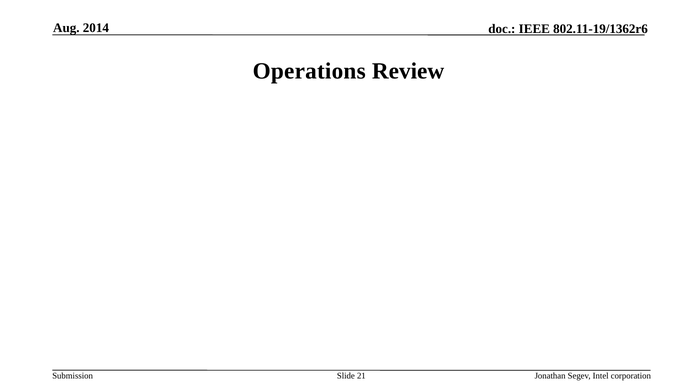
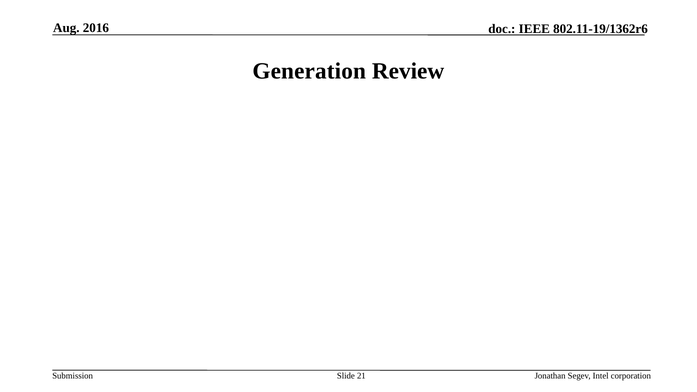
2014: 2014 -> 2016
Operations: Operations -> Generation
